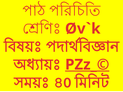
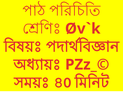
PZz_© underline: present -> none
